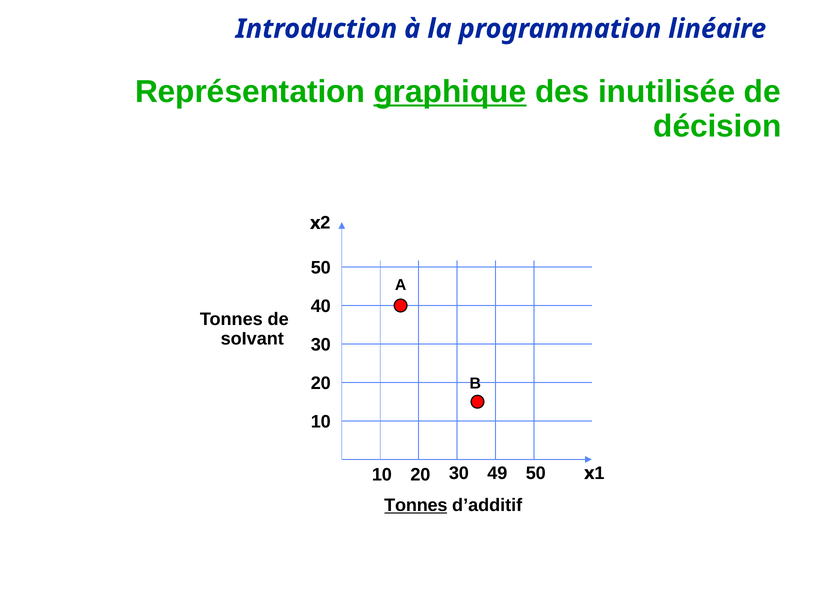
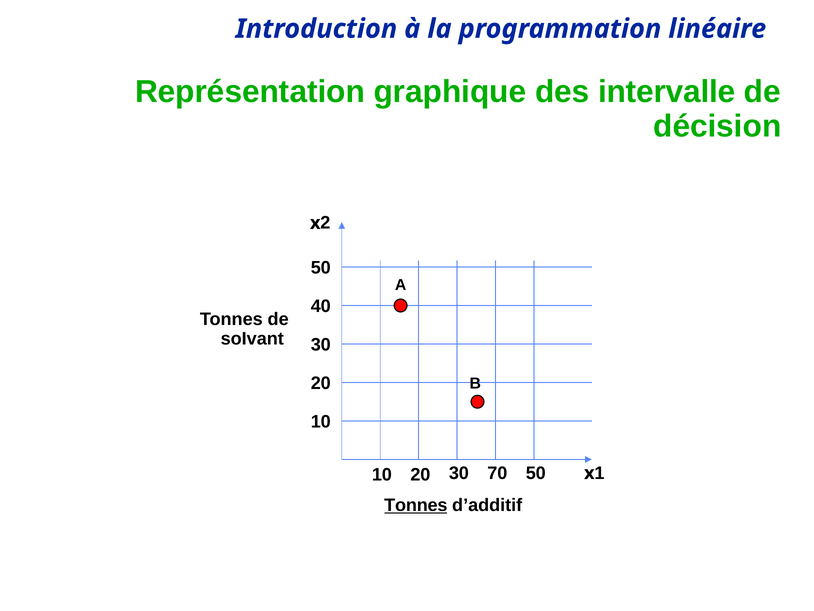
graphique underline: present -> none
inutilisée: inutilisée -> intervalle
49: 49 -> 70
